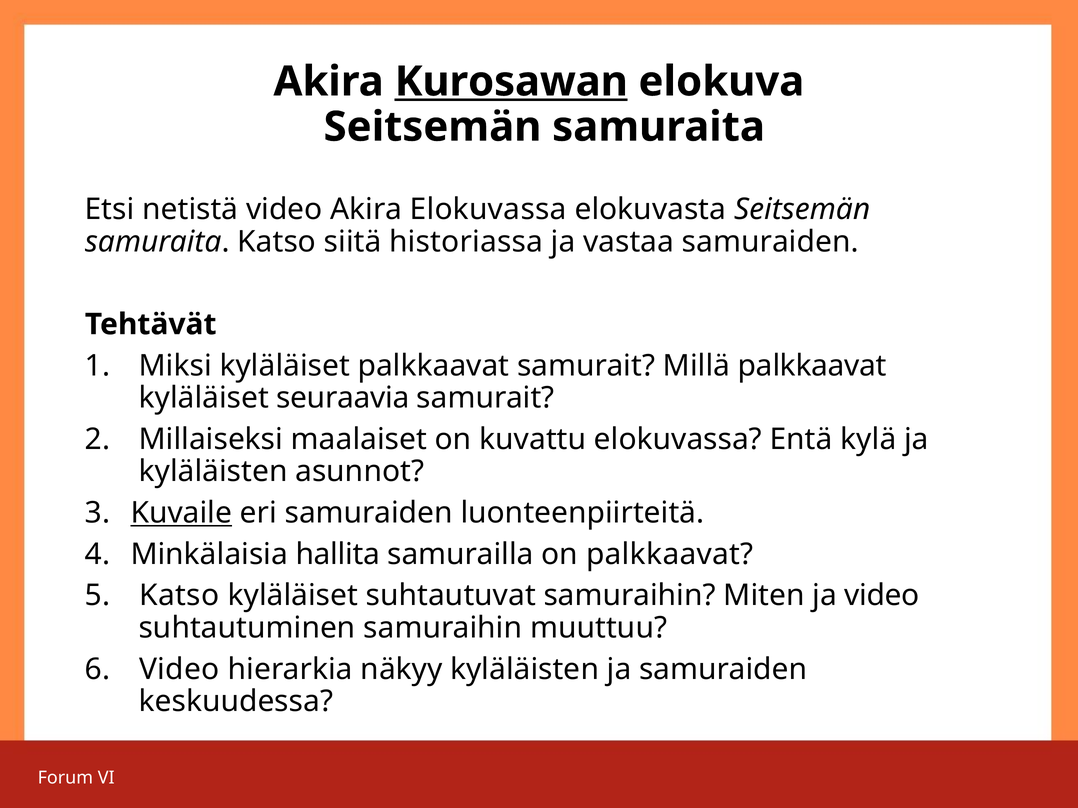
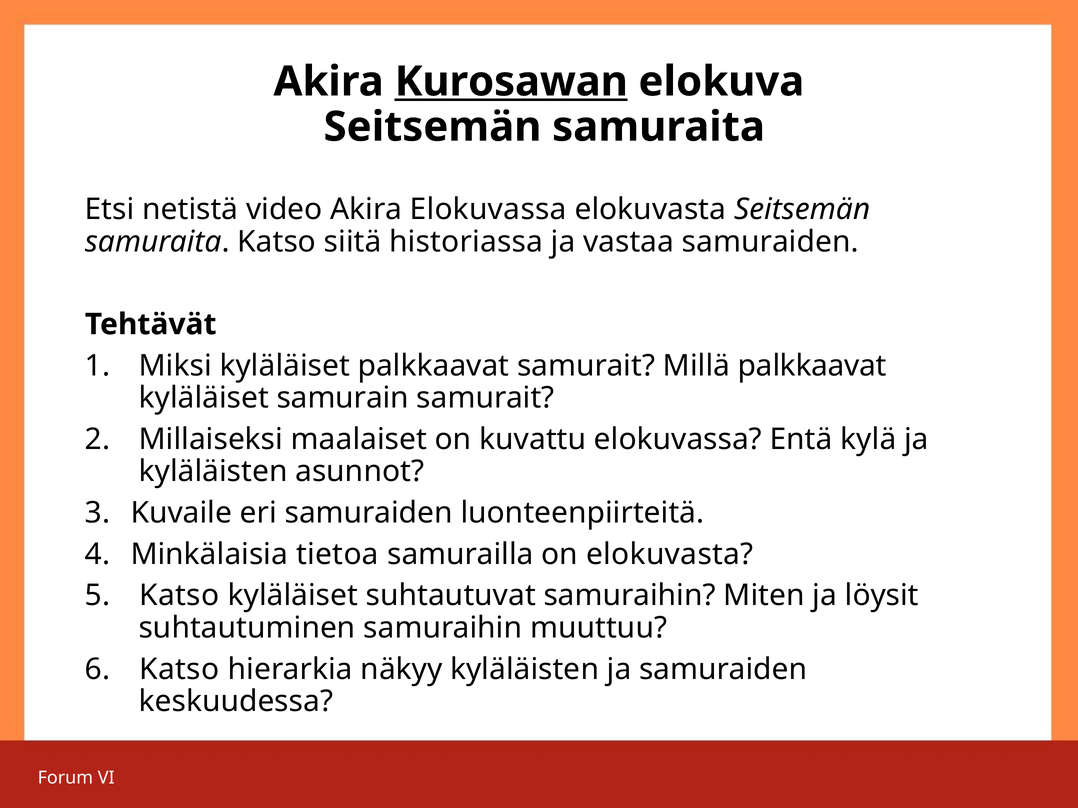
seuraavia: seuraavia -> samurain
Kuvaile underline: present -> none
hallita: hallita -> tietoa
on palkkaavat: palkkaavat -> elokuvasta
ja video: video -> löysit
Video at (179, 670): Video -> Katso
